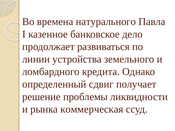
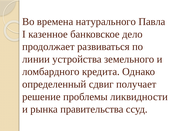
коммерческая: коммерческая -> правительства
